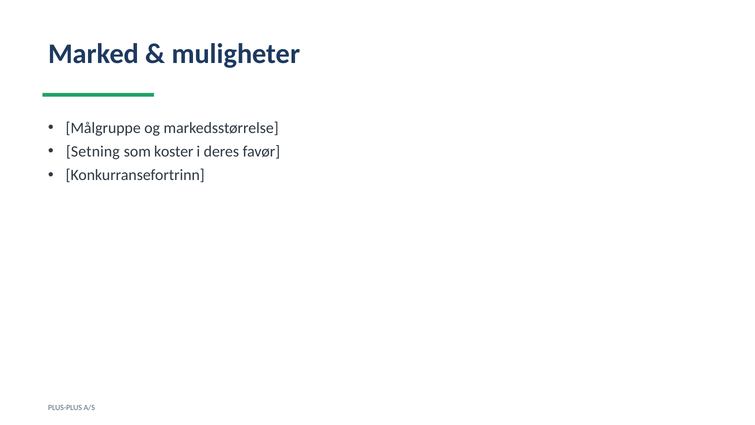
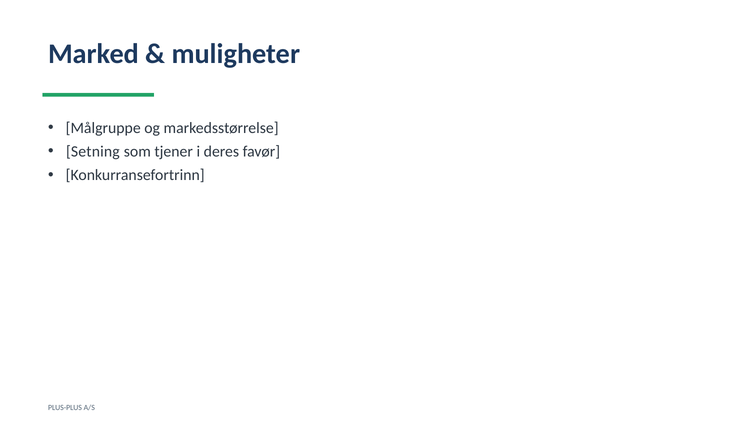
koster: koster -> tjener
